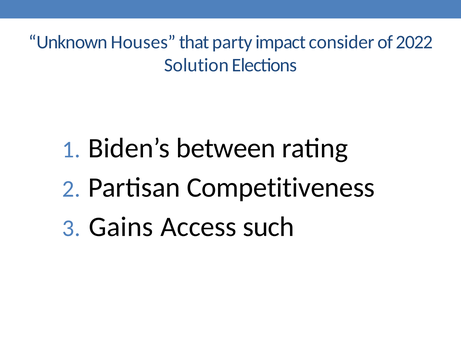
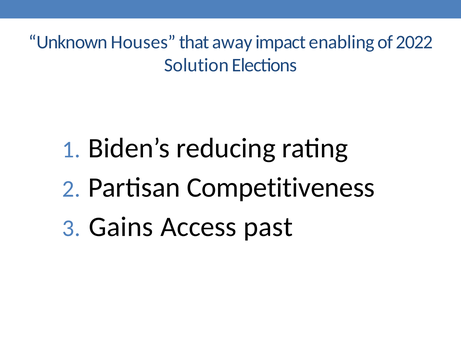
party: party -> away
consider: consider -> enabling
between: between -> reducing
such: such -> past
